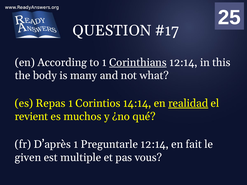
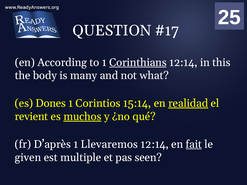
Repas: Repas -> Dones
14:14: 14:14 -> 15:14
muchos underline: none -> present
Preguntarle: Preguntarle -> Llevaremos
fait underline: none -> present
vous: vous -> seen
